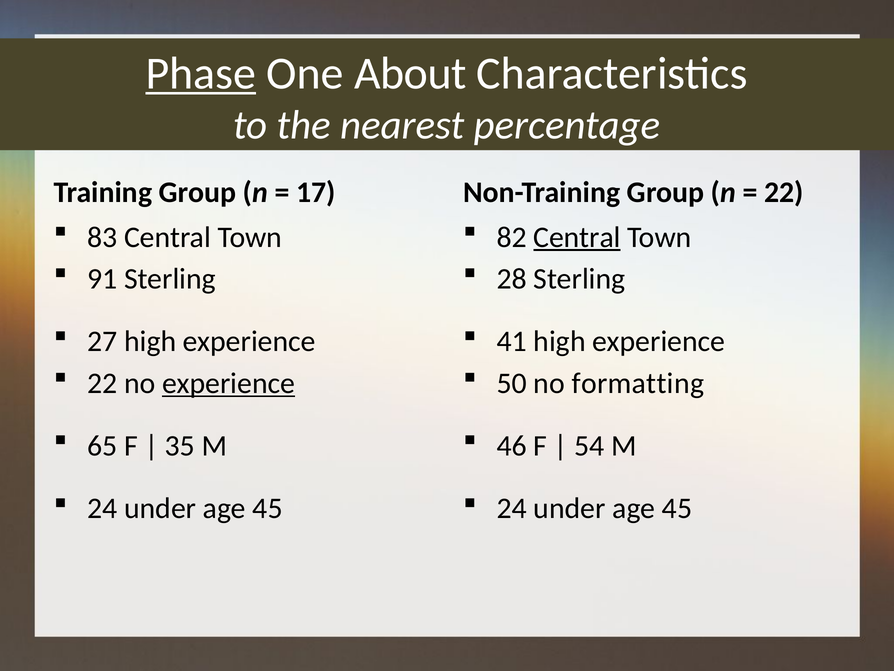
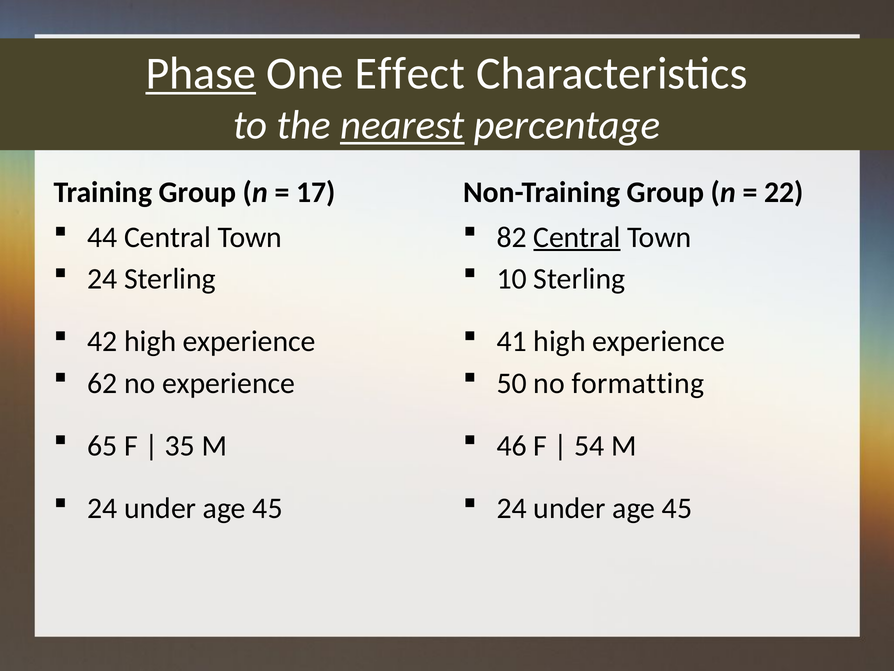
About: About -> Effect
nearest underline: none -> present
83: 83 -> 44
91 at (102, 279): 91 -> 24
28: 28 -> 10
27: 27 -> 42
22 at (102, 383): 22 -> 62
experience at (229, 383) underline: present -> none
